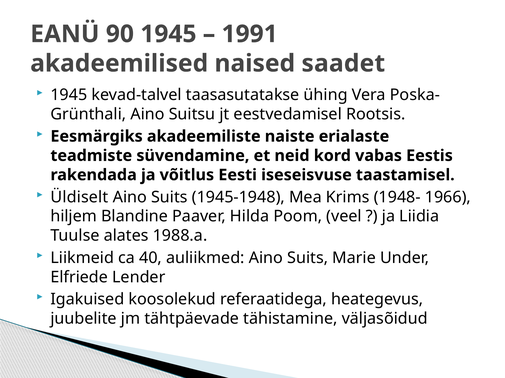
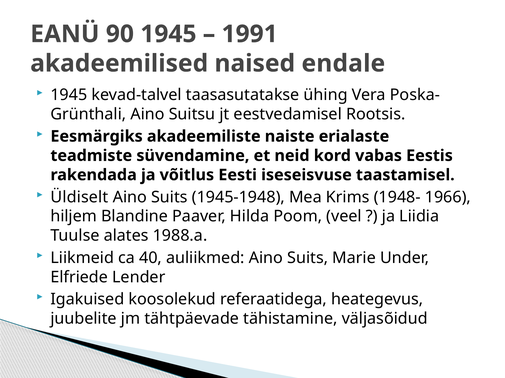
saadet: saadet -> endale
